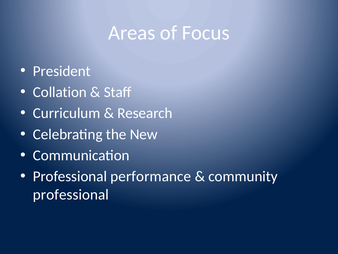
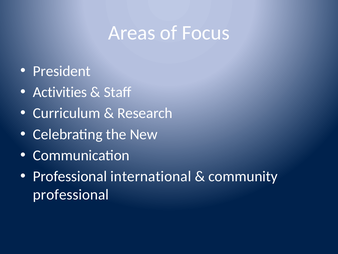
Collation: Collation -> Activities
performance: performance -> international
